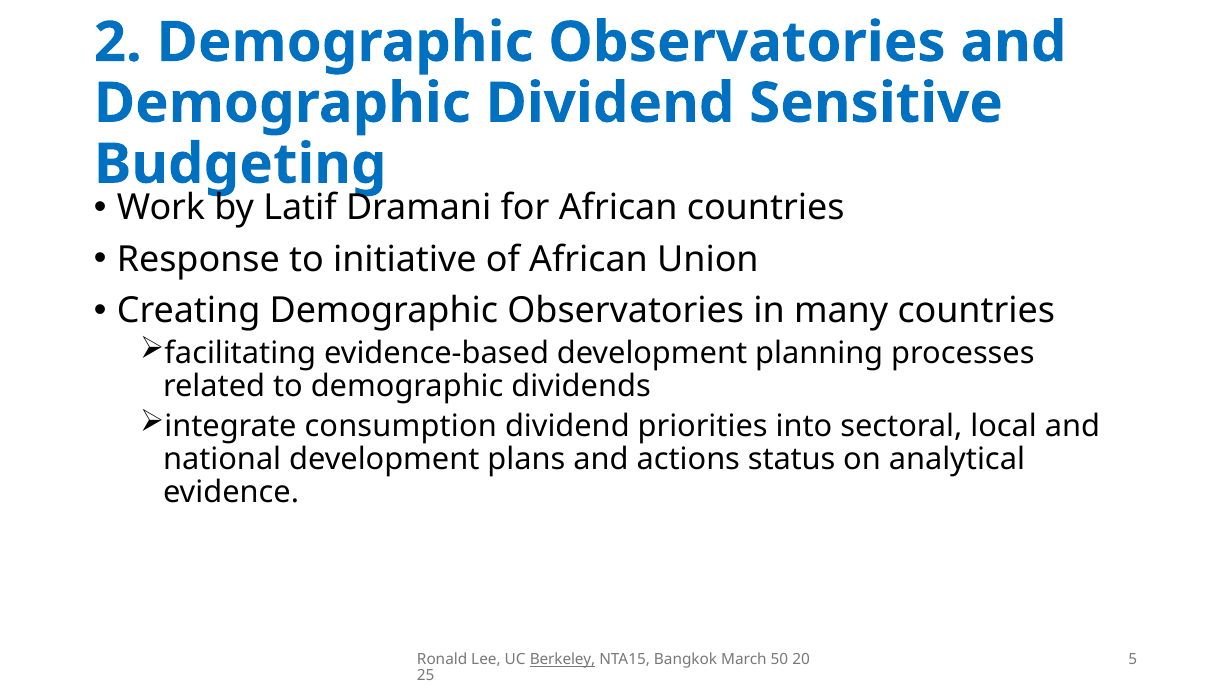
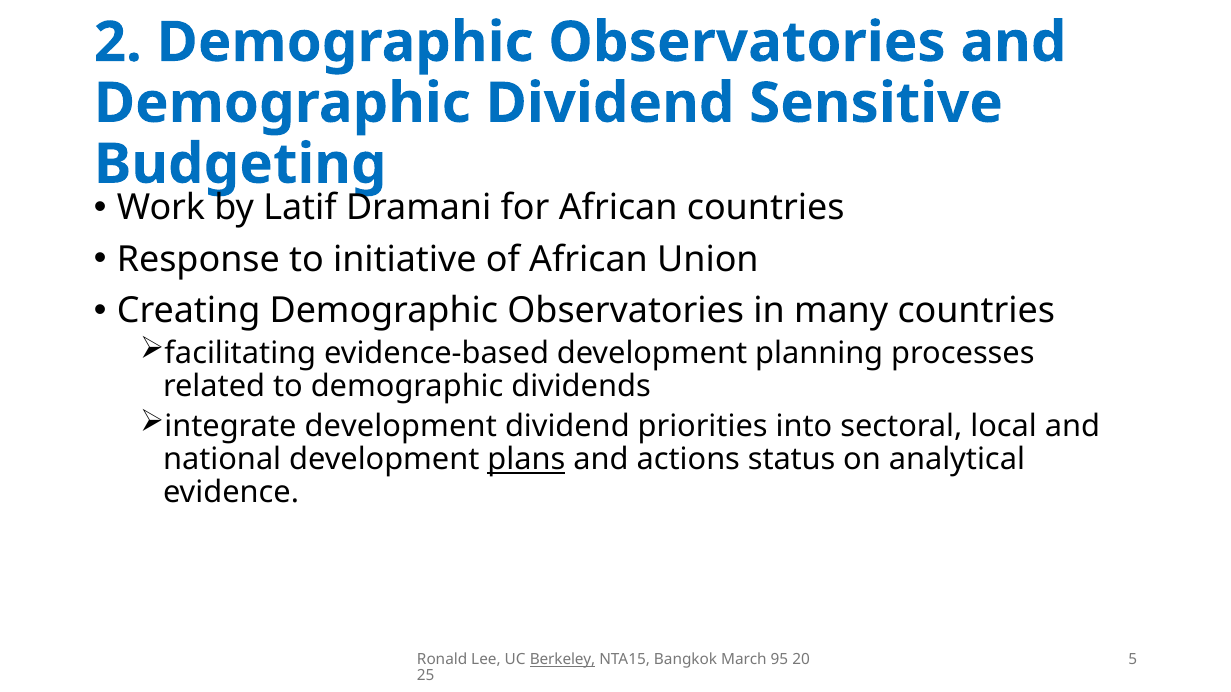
integrate consumption: consumption -> development
plans underline: none -> present
50: 50 -> 95
